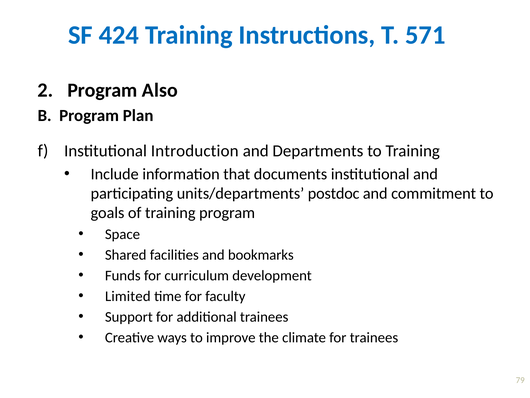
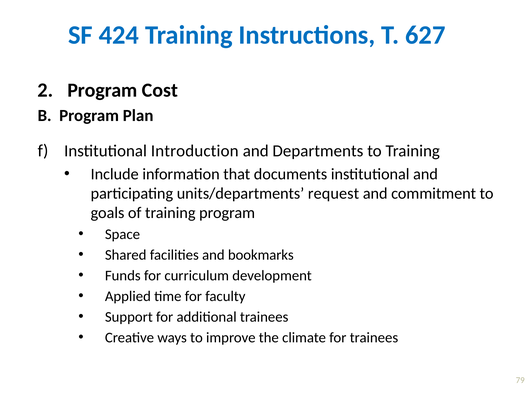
571: 571 -> 627
Also: Also -> Cost
postdoc: postdoc -> request
Limited: Limited -> Applied
